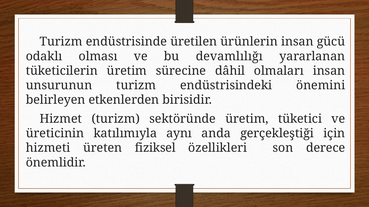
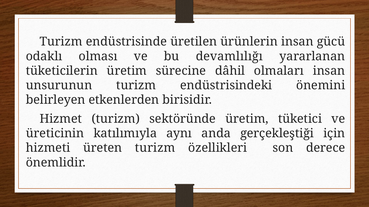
üreten fiziksel: fiziksel -> turizm
